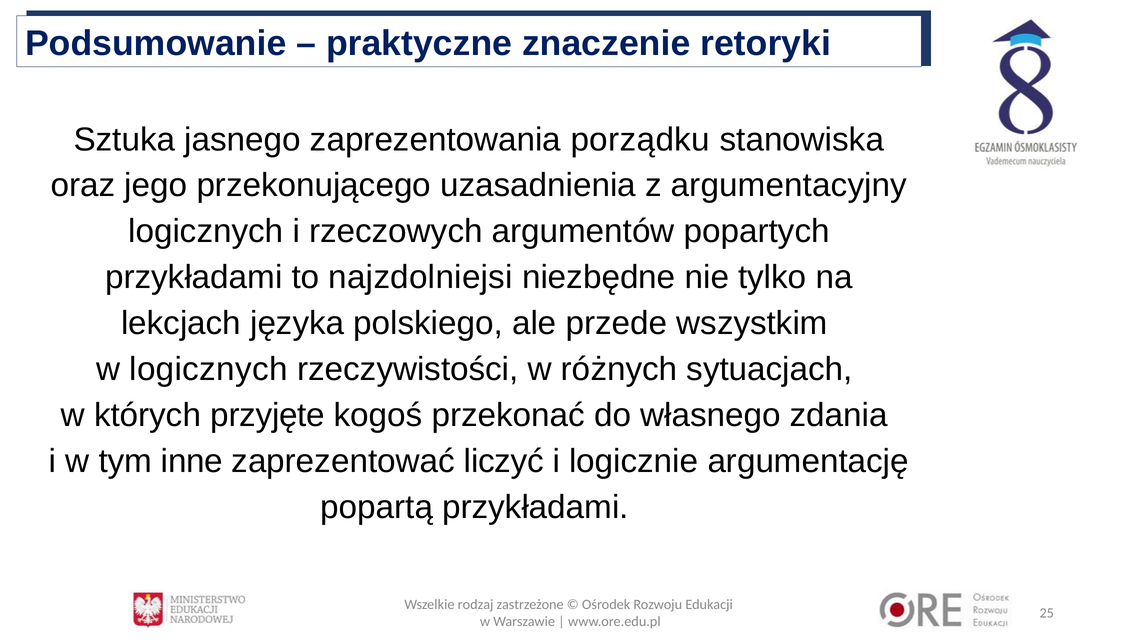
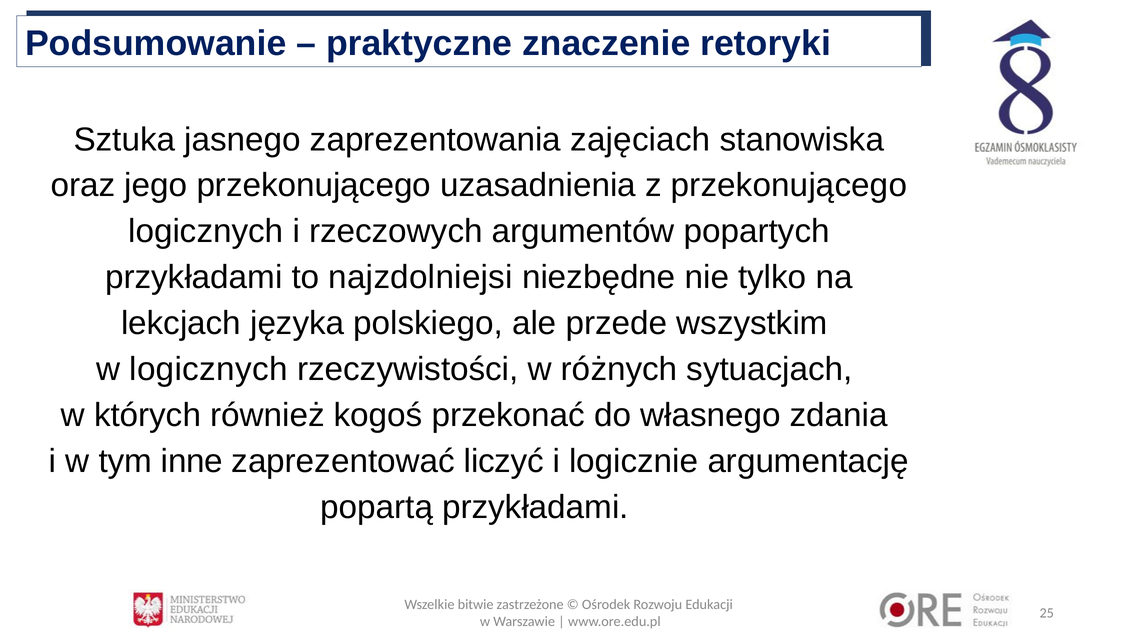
porządku: porządku -> zajęciach
z argumentacyjny: argumentacyjny -> przekonującego
przyjęte: przyjęte -> również
rodzaj: rodzaj -> bitwie
